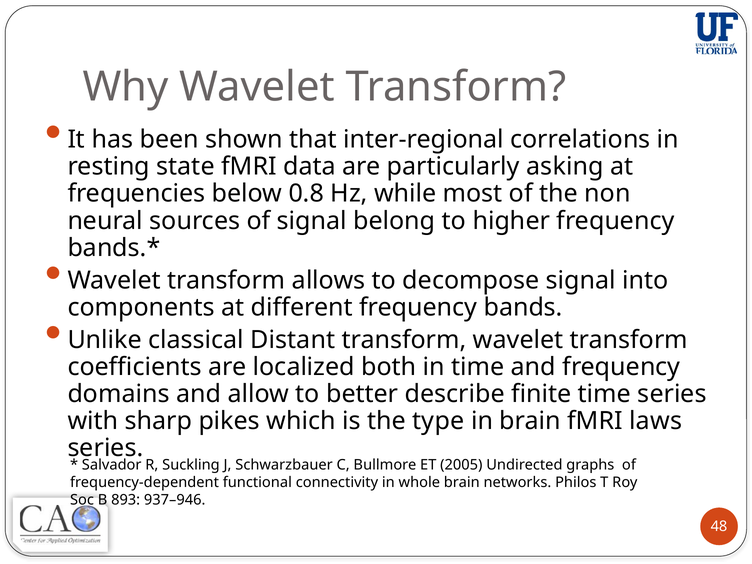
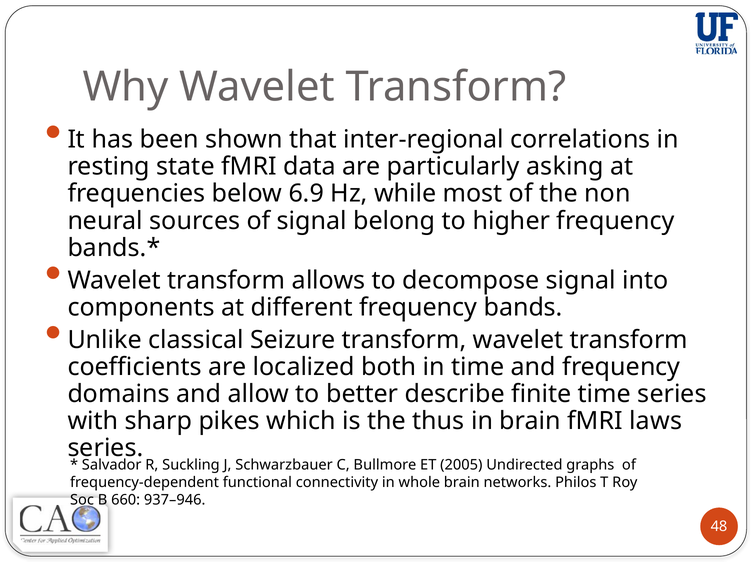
0.8: 0.8 -> 6.9
Distant: Distant -> Seizure
type: type -> thus
893: 893 -> 660
